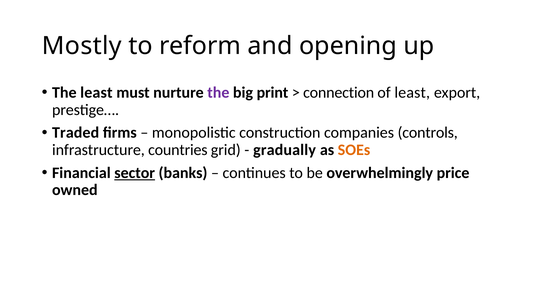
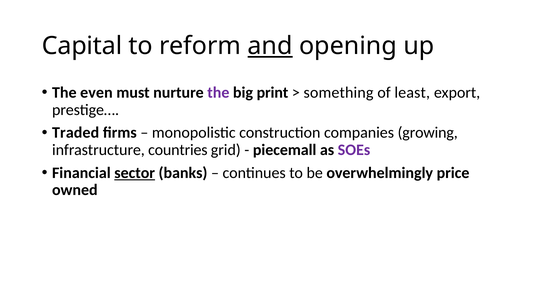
Mostly: Mostly -> Capital
and underline: none -> present
The least: least -> even
connection: connection -> something
controls: controls -> growing
gradually: gradually -> piecemall
SOEs colour: orange -> purple
